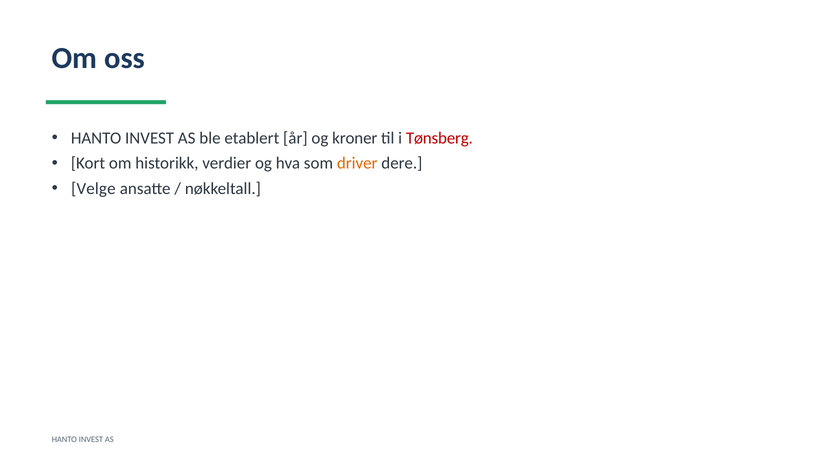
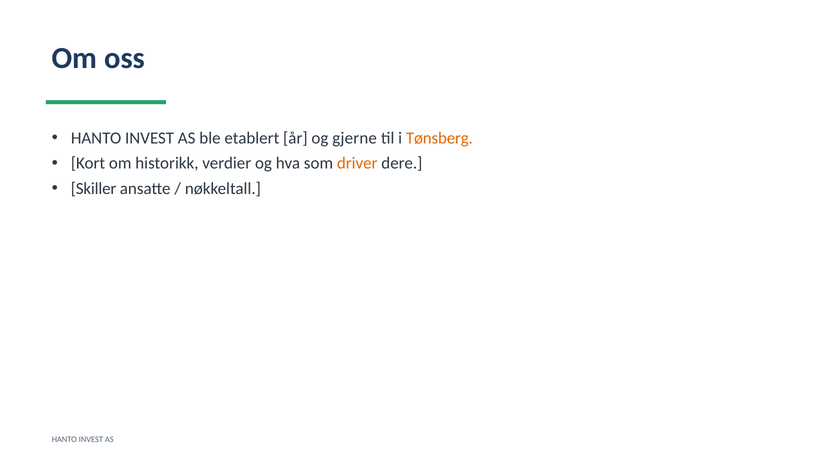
kroner: kroner -> gjerne
Tønsberg colour: red -> orange
Velge: Velge -> Skiller
